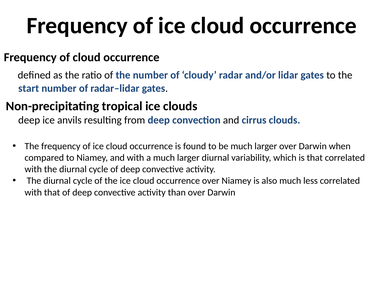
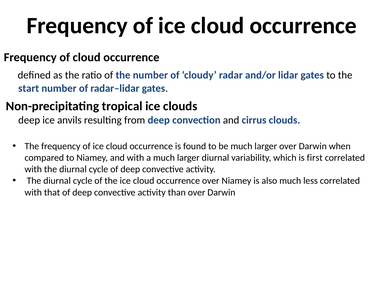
is that: that -> first
